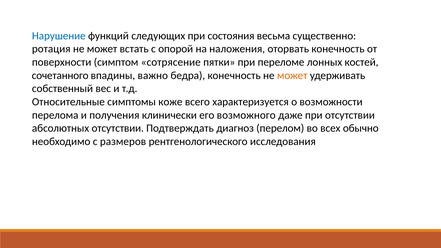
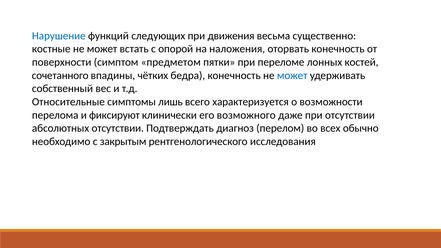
состояния: состояния -> движения
ротация: ротация -> костные
сотрясение: сотрясение -> предметом
важно: важно -> чётких
может at (292, 75) colour: orange -> blue
коже: коже -> лишь
получения: получения -> фиксируют
размеров: размеров -> закрытым
